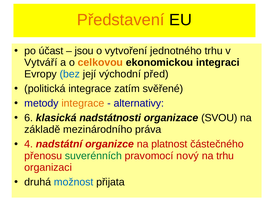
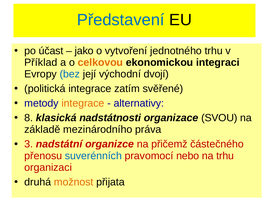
Představení colour: orange -> blue
jsou: jsou -> jako
Vytváří: Vytváří -> Příklad
před: před -> dvojí
6: 6 -> 8
4: 4 -> 3
platnost: platnost -> přičemž
suverénních colour: green -> blue
nový: nový -> nebo
možnost colour: blue -> orange
